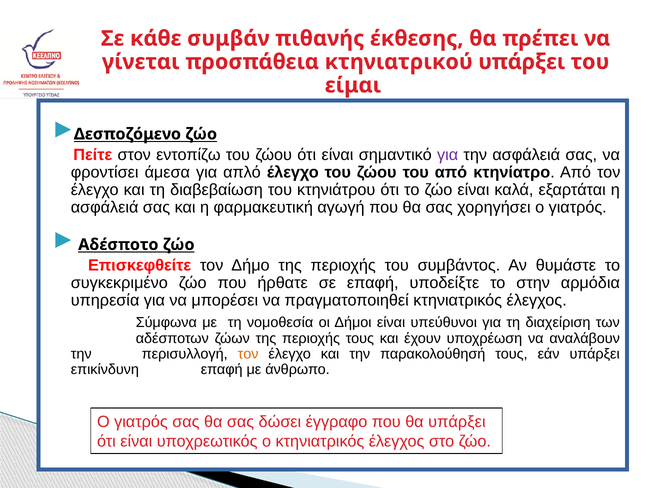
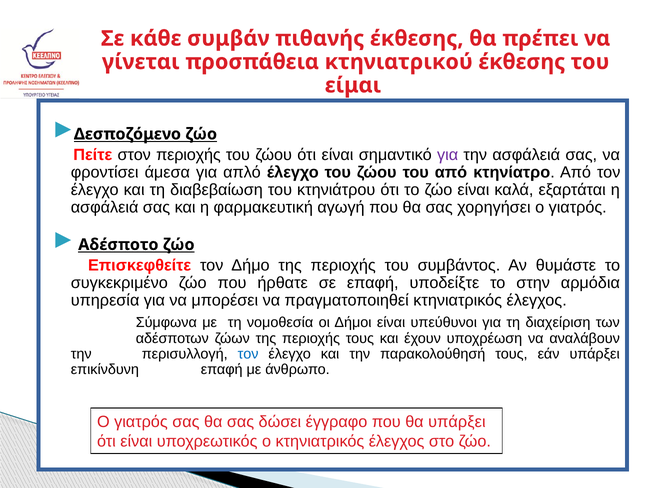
κτηνιατρικού υπάρξει: υπάρξει -> έκθεσης
στον εντοπίζω: εντοπίζω -> περιοχής
τον at (248, 354) colour: orange -> blue
